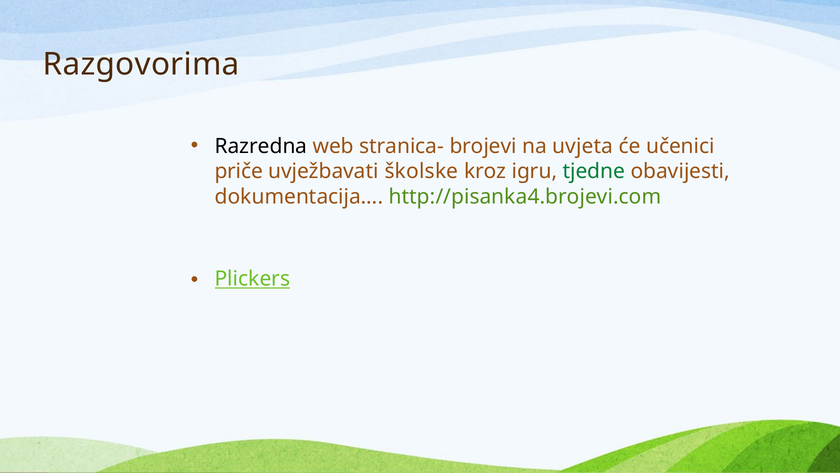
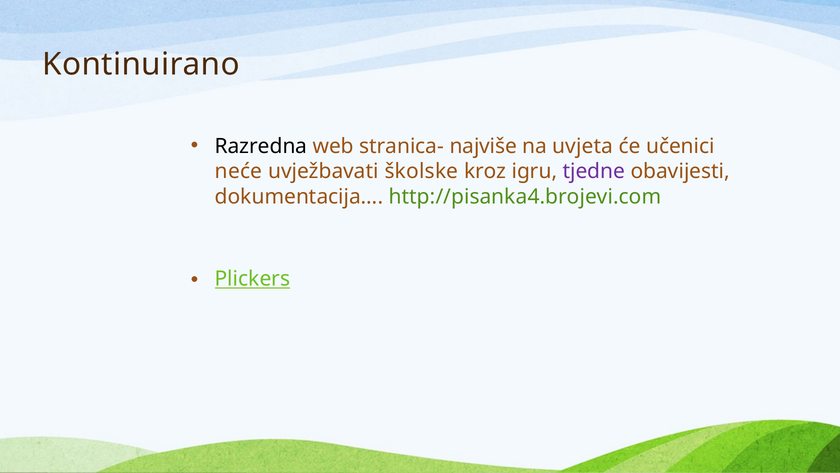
Razgovorima: Razgovorima -> Kontinuirano
brojevi: brojevi -> najviše
priče: priče -> neće
tjedne colour: green -> purple
